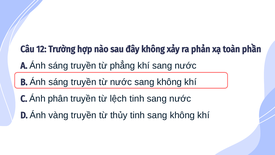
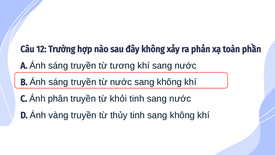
phẳng: phẳng -> tương
lệch: lệch -> khỏi
